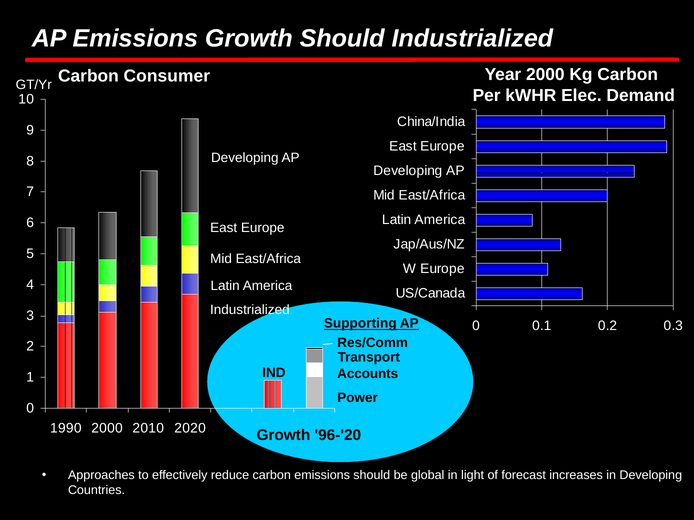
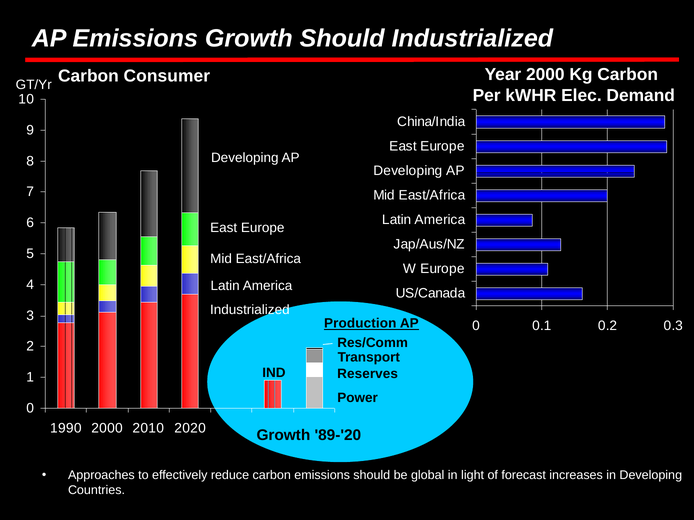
Supporting: Supporting -> Production
Accounts: Accounts -> Reserves
96-'20: 96-'20 -> 89-'20
